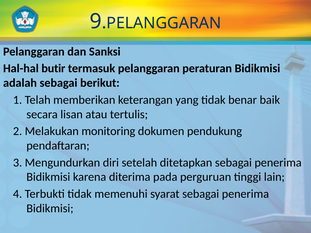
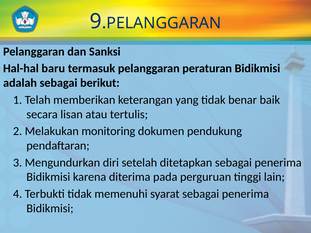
butir: butir -> baru
